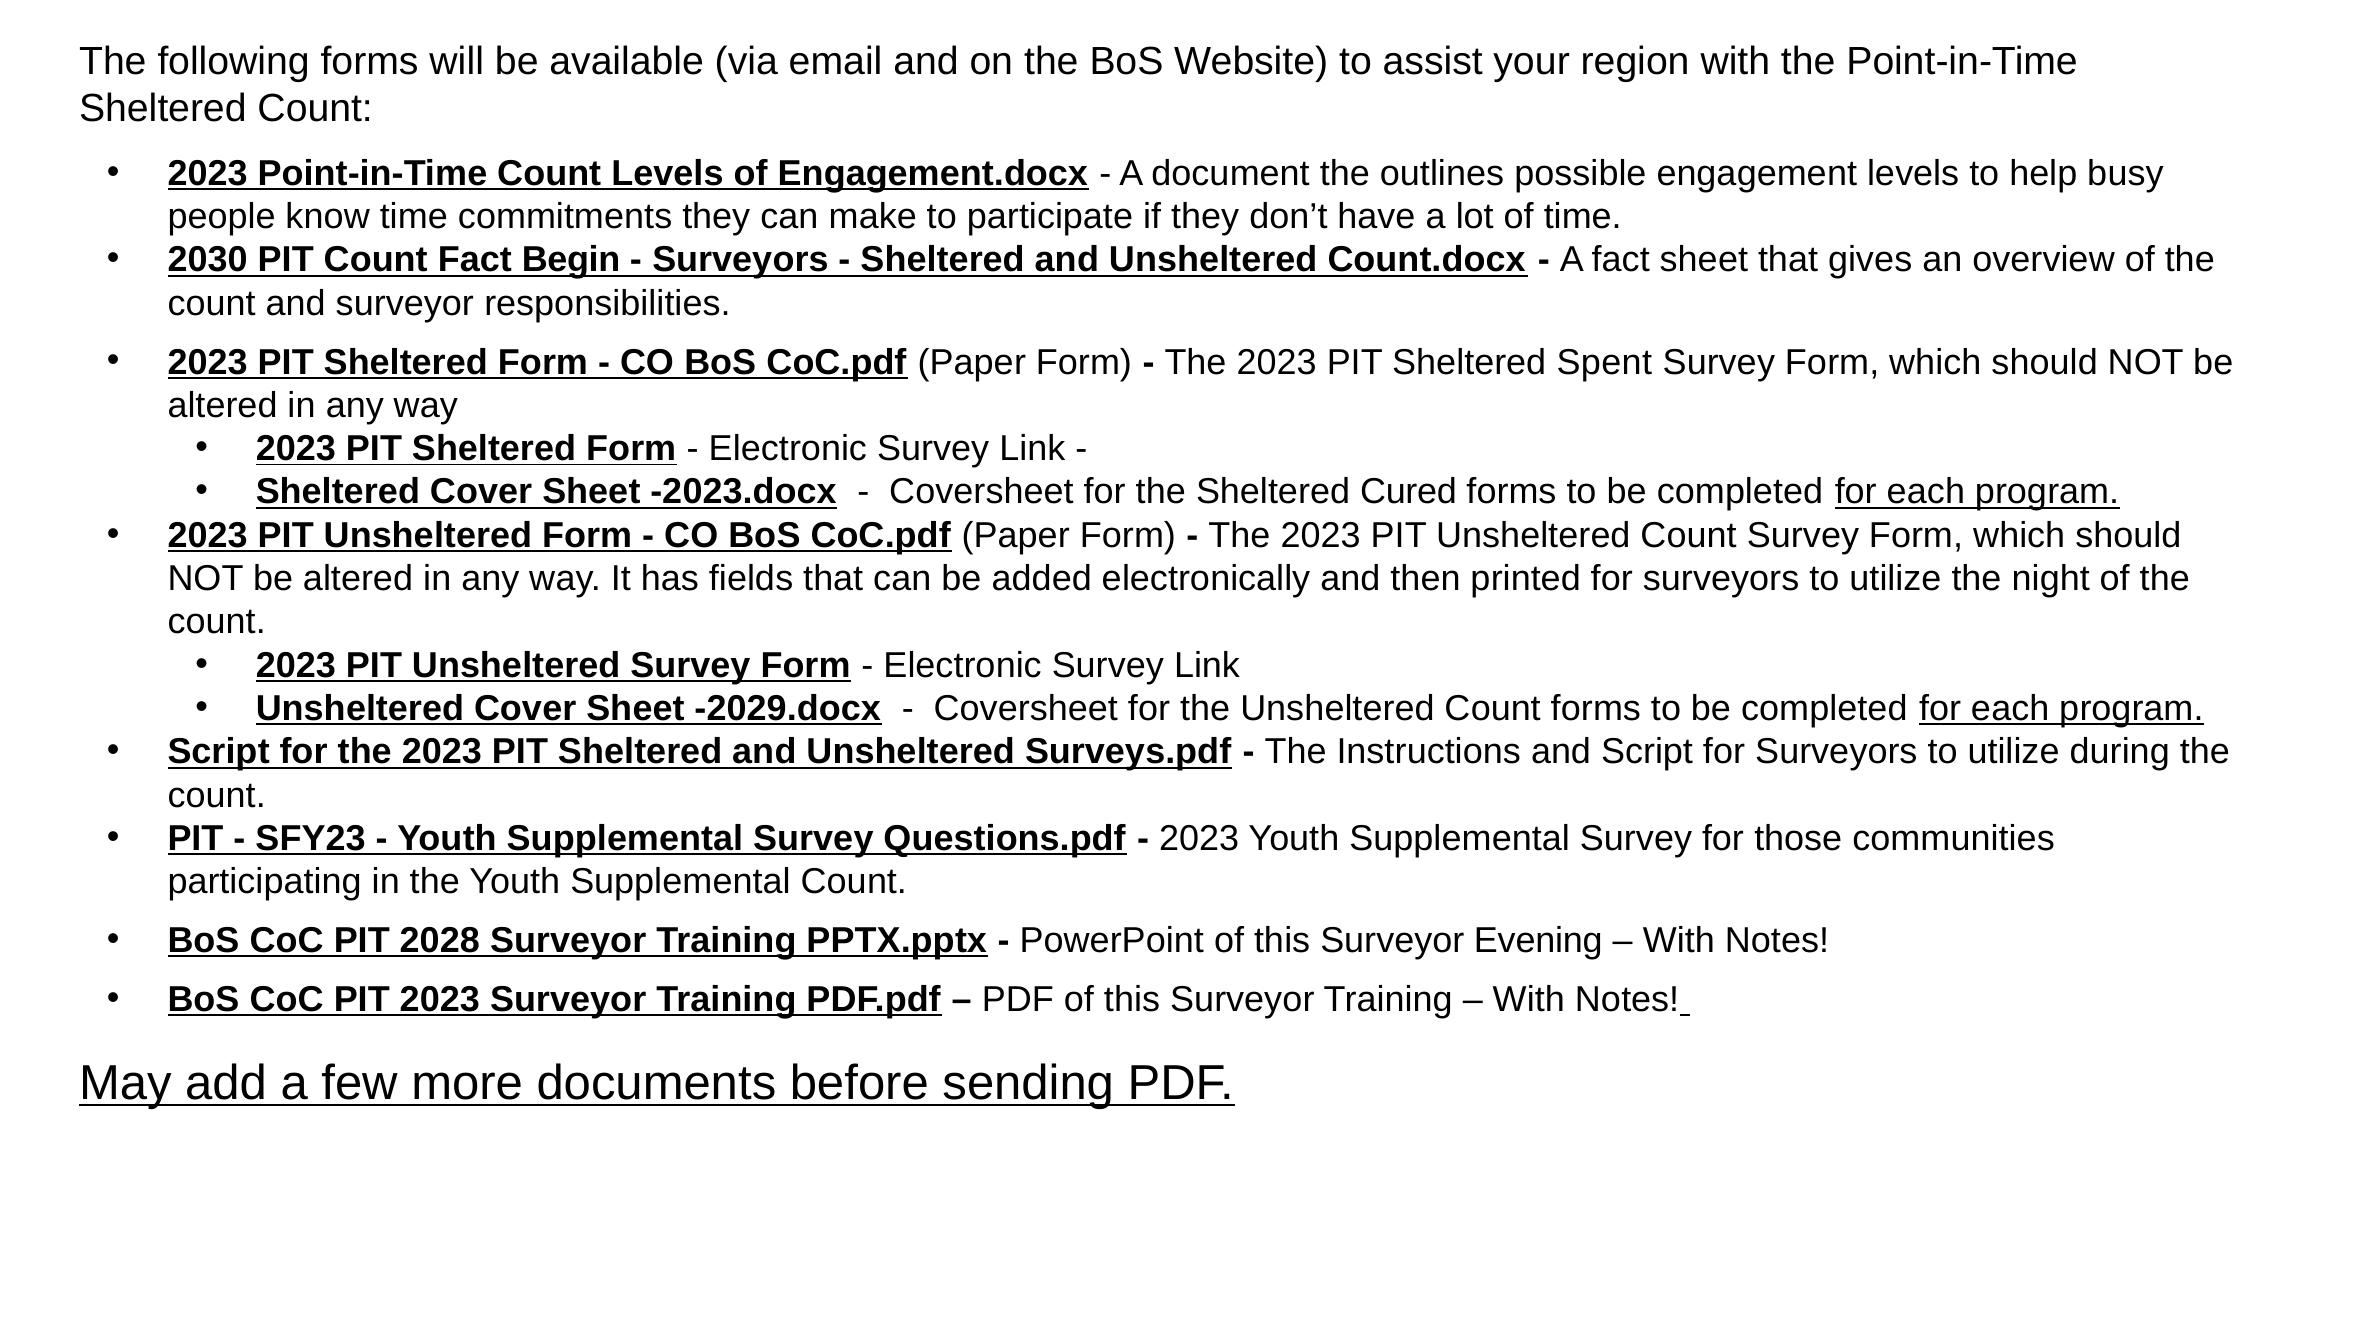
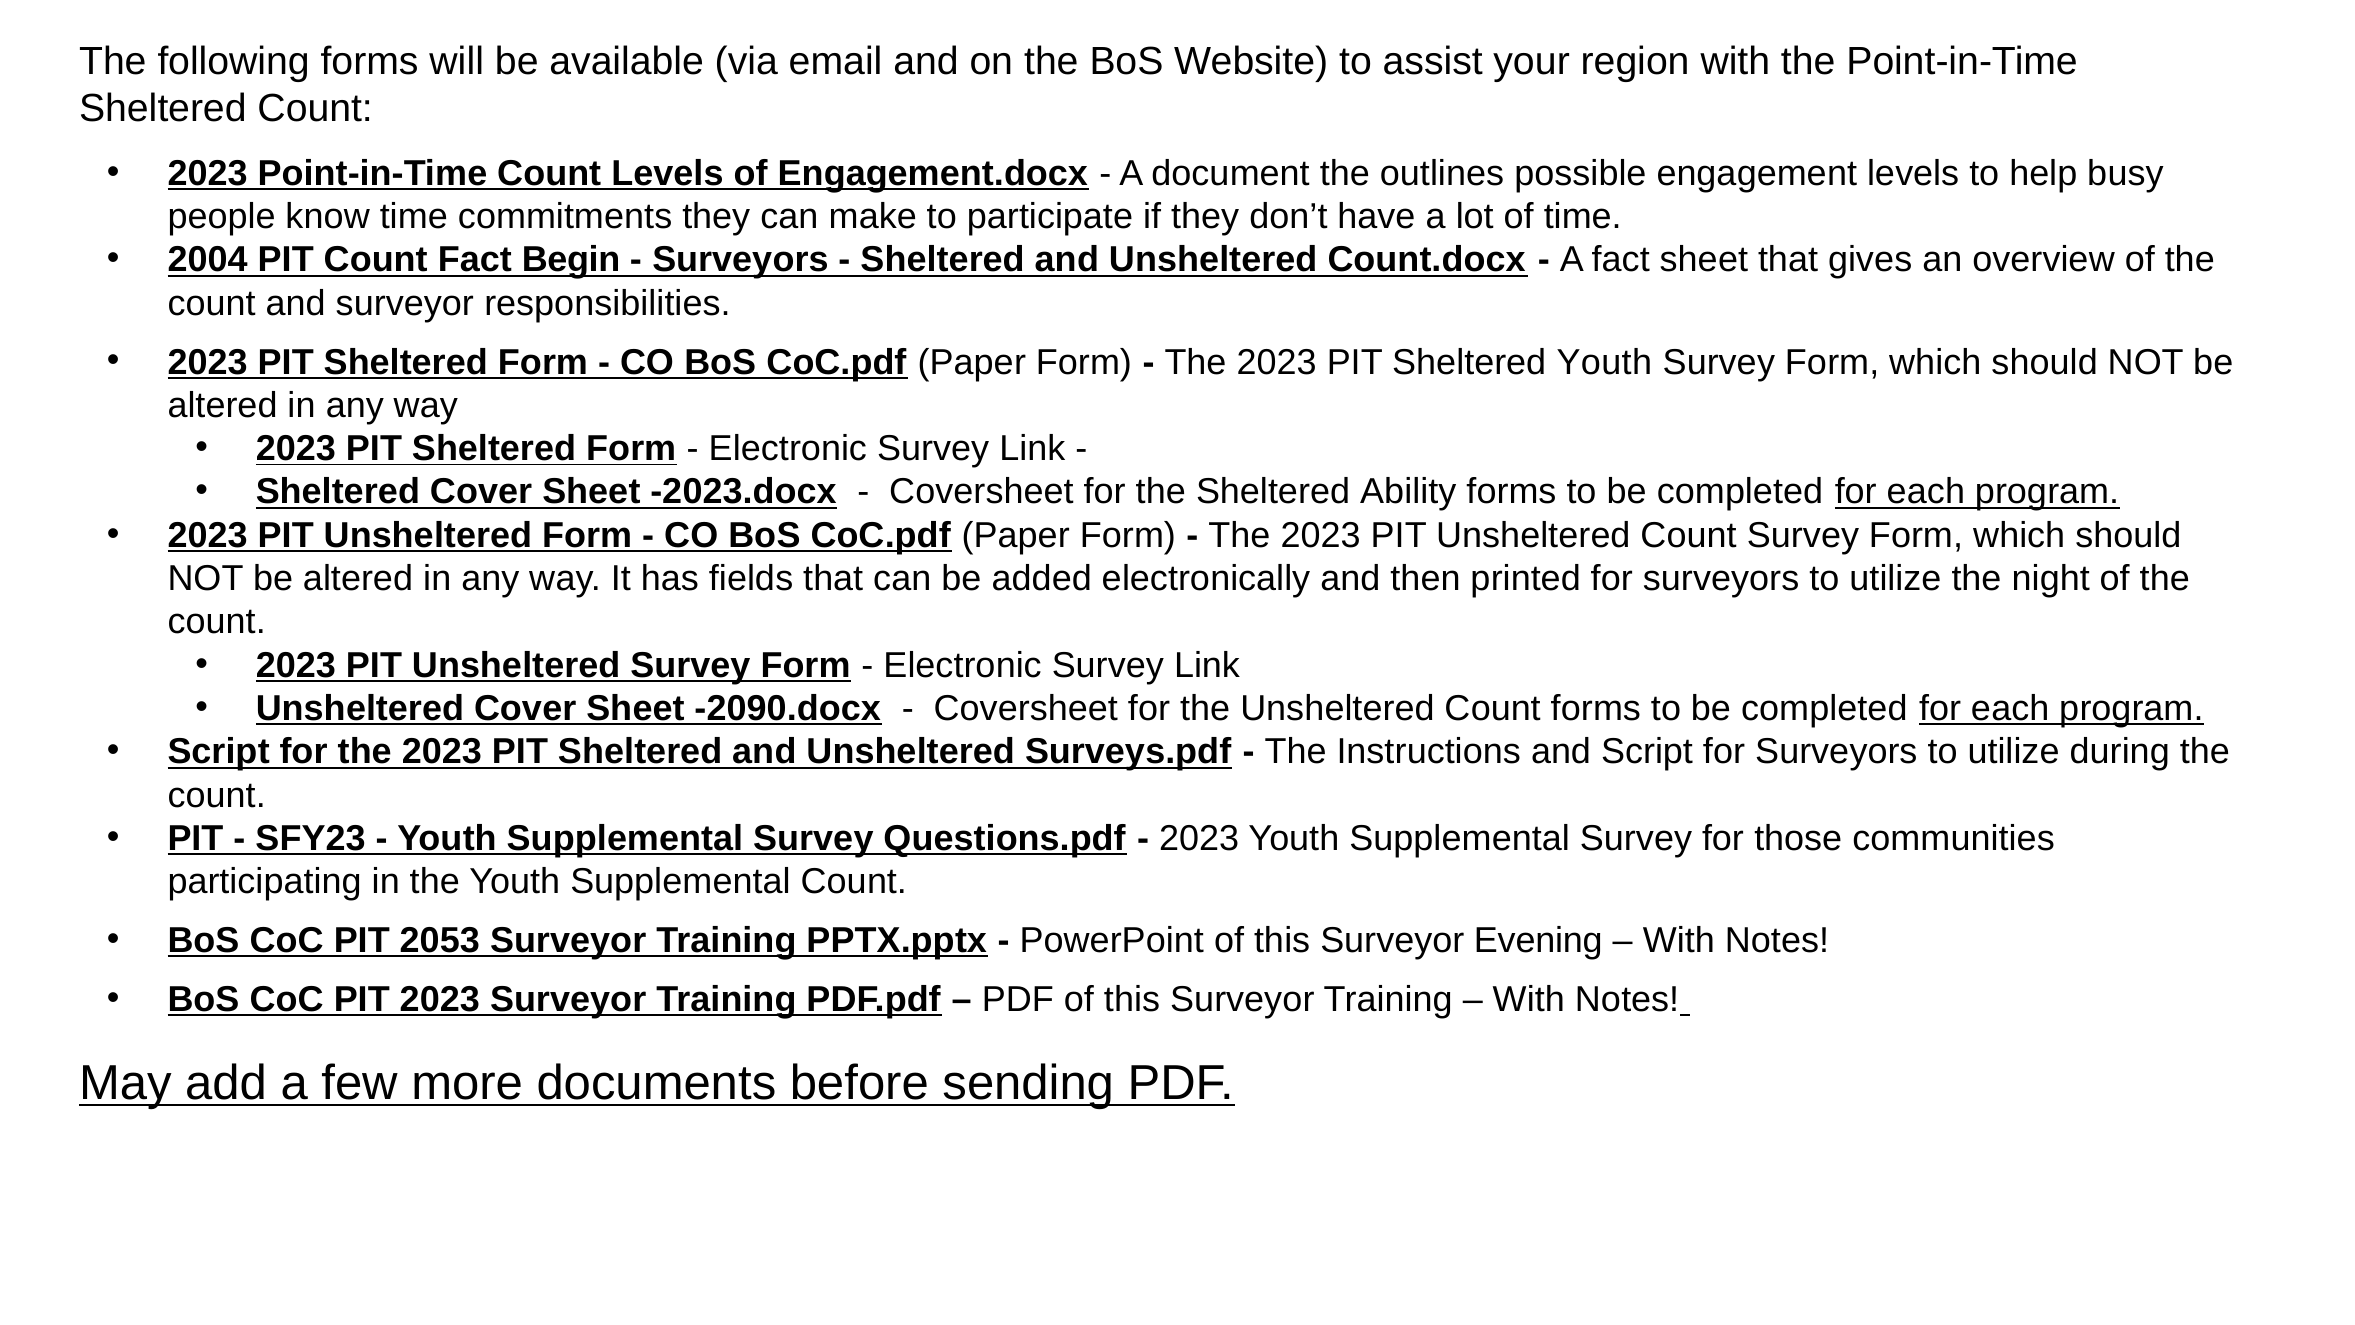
2030: 2030 -> 2004
Sheltered Spent: Spent -> Youth
Cured: Cured -> Ability
-2029.docx: -2029.docx -> -2090.docx
2028: 2028 -> 2053
